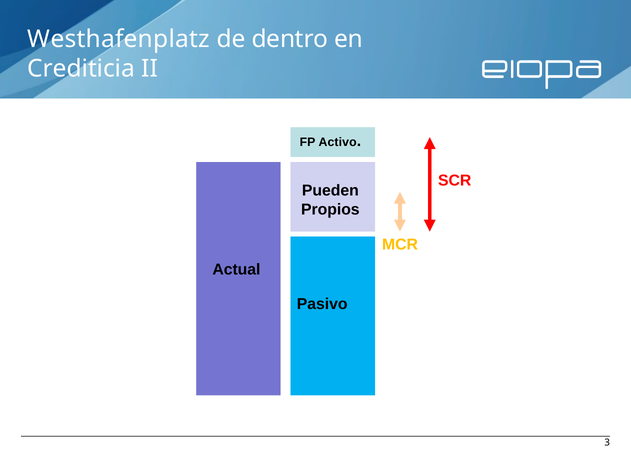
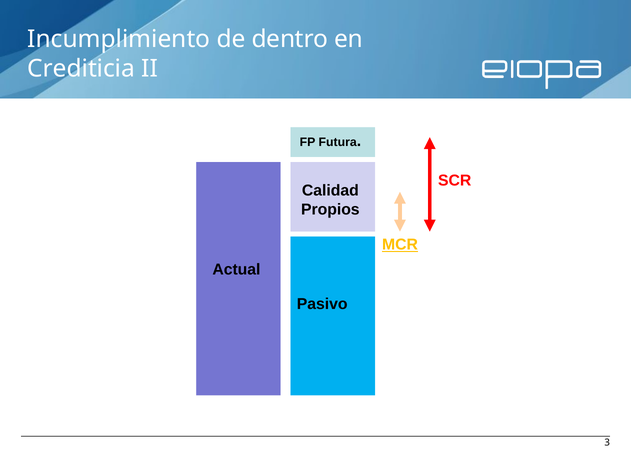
Westhafenplatz: Westhafenplatz -> Incumplimiento
Activo: Activo -> Futura
Pueden: Pueden -> Calidad
MCR underline: none -> present
